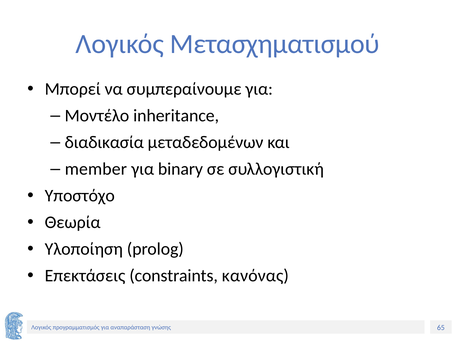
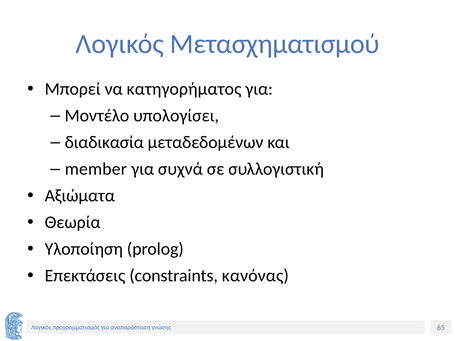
συμπεραίνουμε: συμπεραίνουμε -> κατηγορήματος
inheritance: inheritance -> υπολογίσει
binary: binary -> συχνά
Υποστόχο: Υποστόχο -> Αξιώματα
